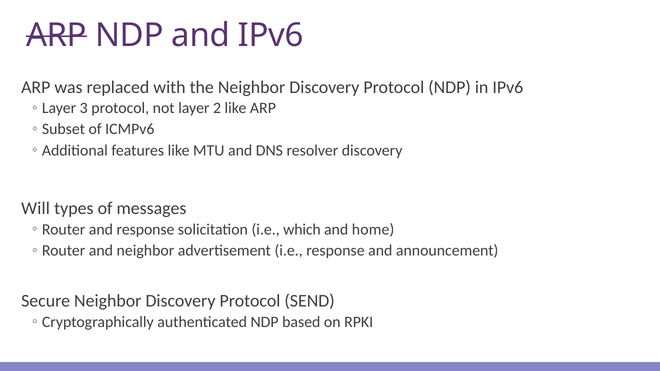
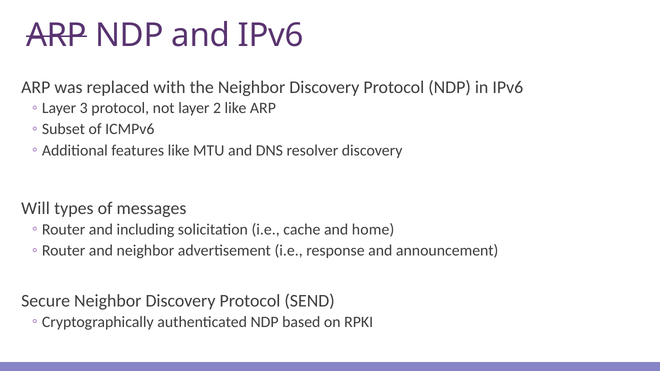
and response: response -> including
which: which -> cache
